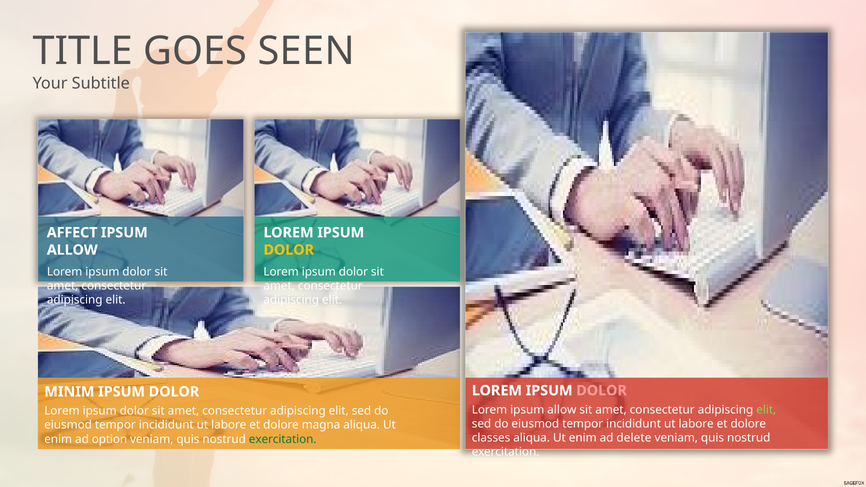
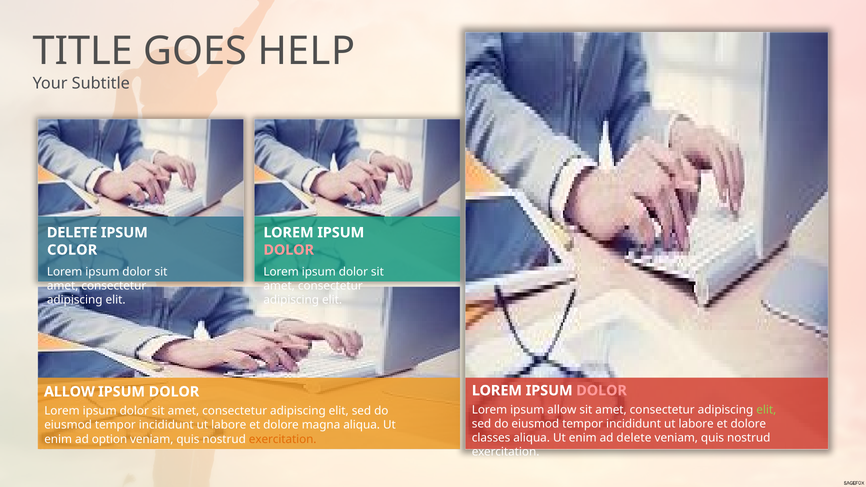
SEEN: SEEN -> HELP
AFFECT at (72, 233): AFFECT -> DELETE
ALLOW at (72, 250): ALLOW -> COLOR
DOLOR at (289, 250) colour: yellow -> pink
MINIM at (69, 392): MINIM -> ALLOW
exercitation at (283, 439) colour: green -> orange
